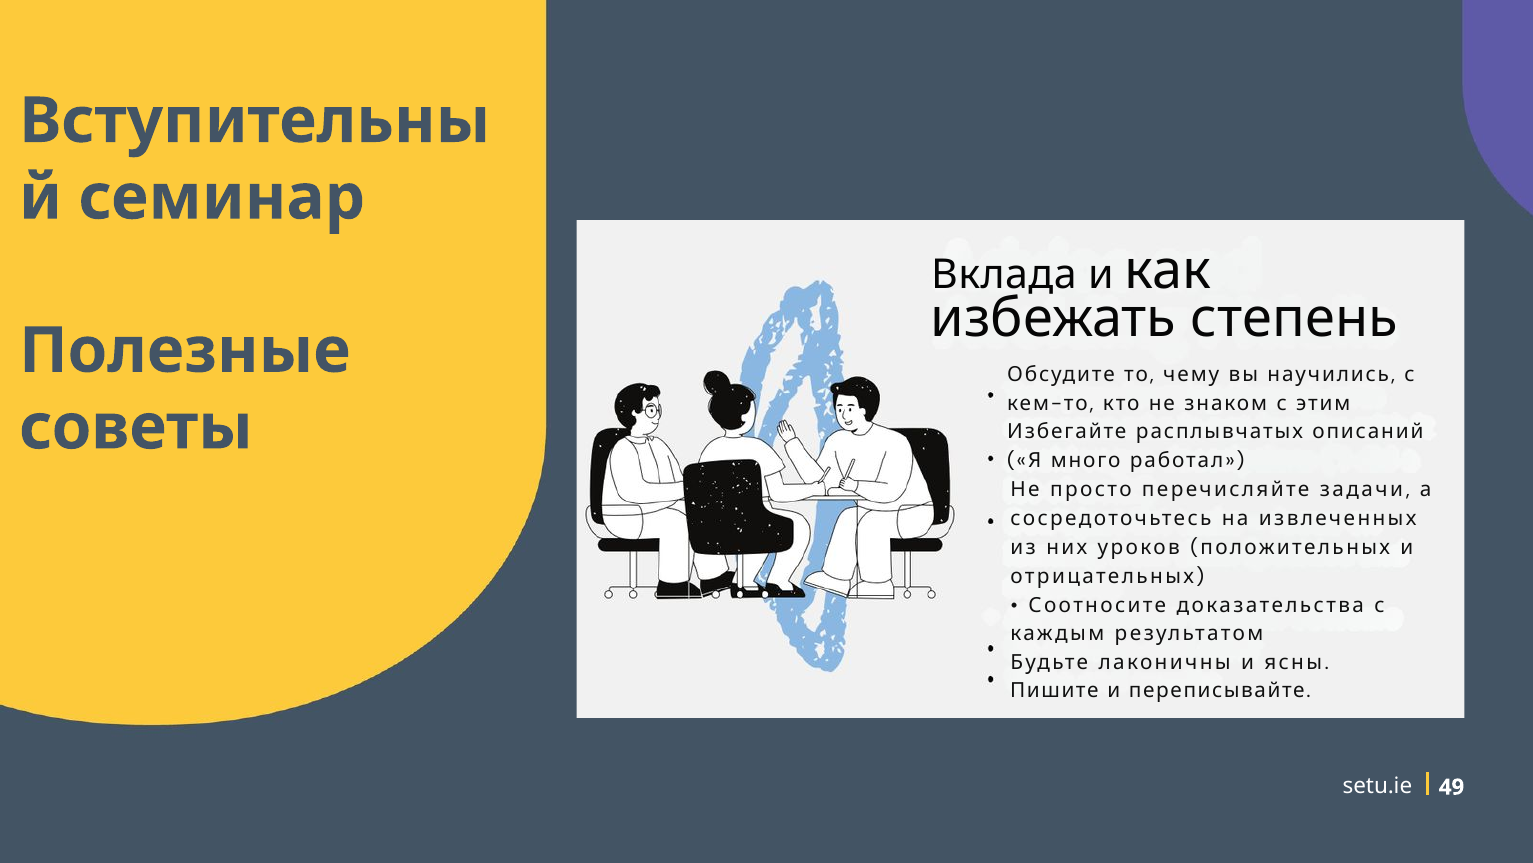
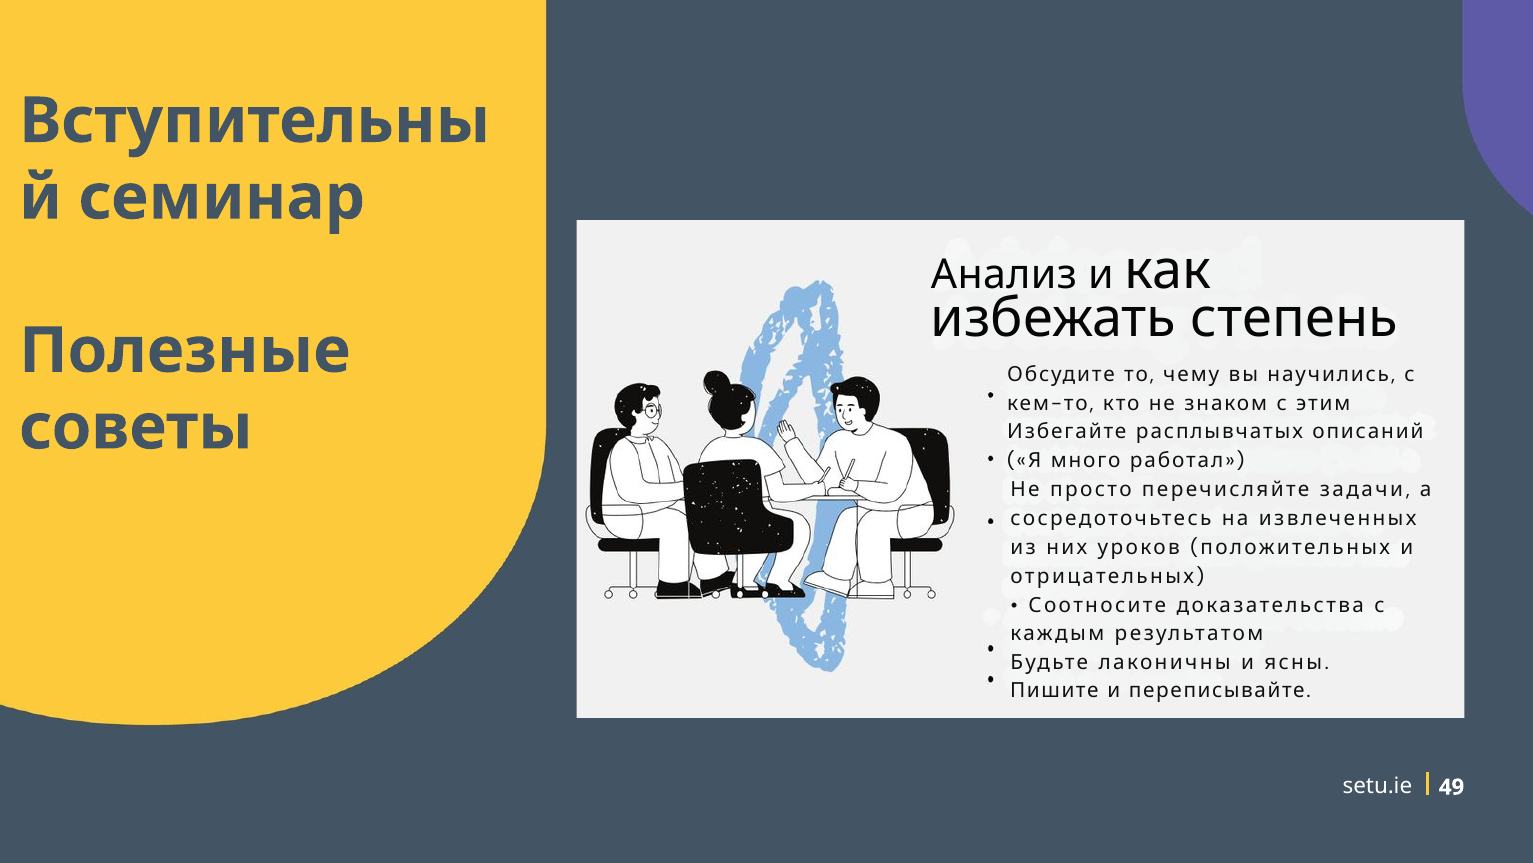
Вклада: Вклада -> Анализ
